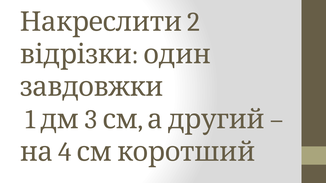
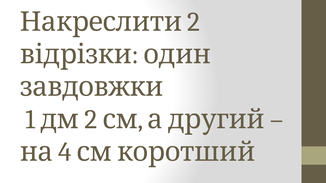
1 3: 3 -> 2
